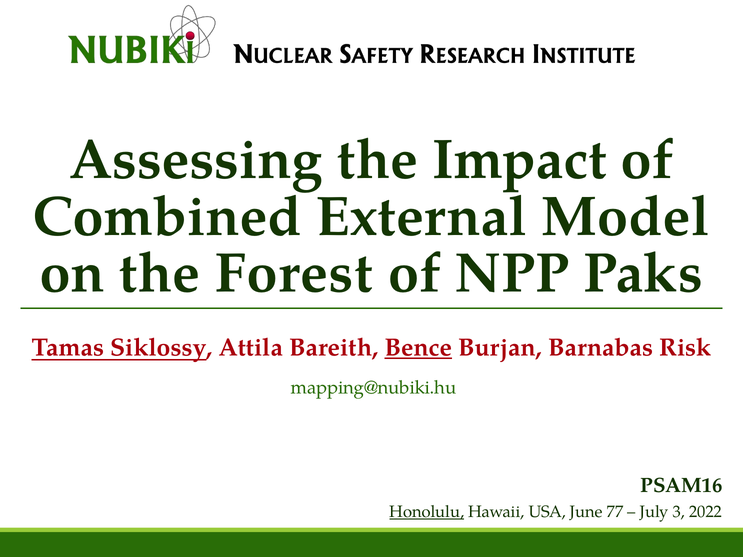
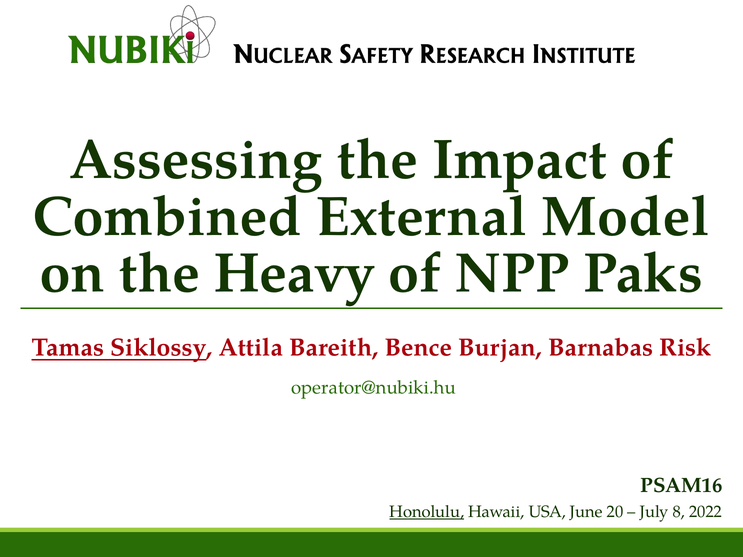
Forest: Forest -> Heavy
Bence underline: present -> none
mapping@nubiki.hu: mapping@nubiki.hu -> operator@nubiki.hu
77: 77 -> 20
3: 3 -> 8
